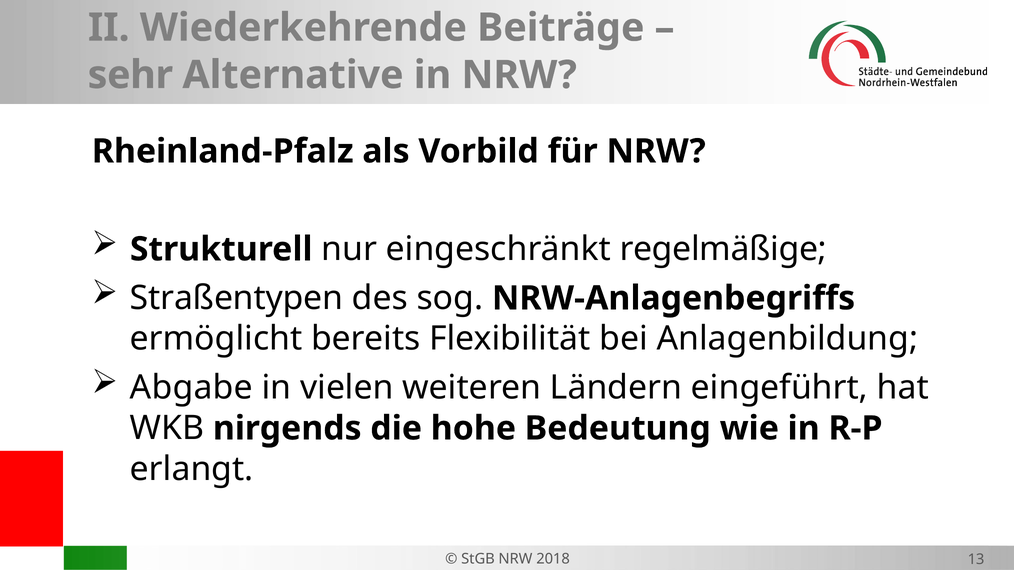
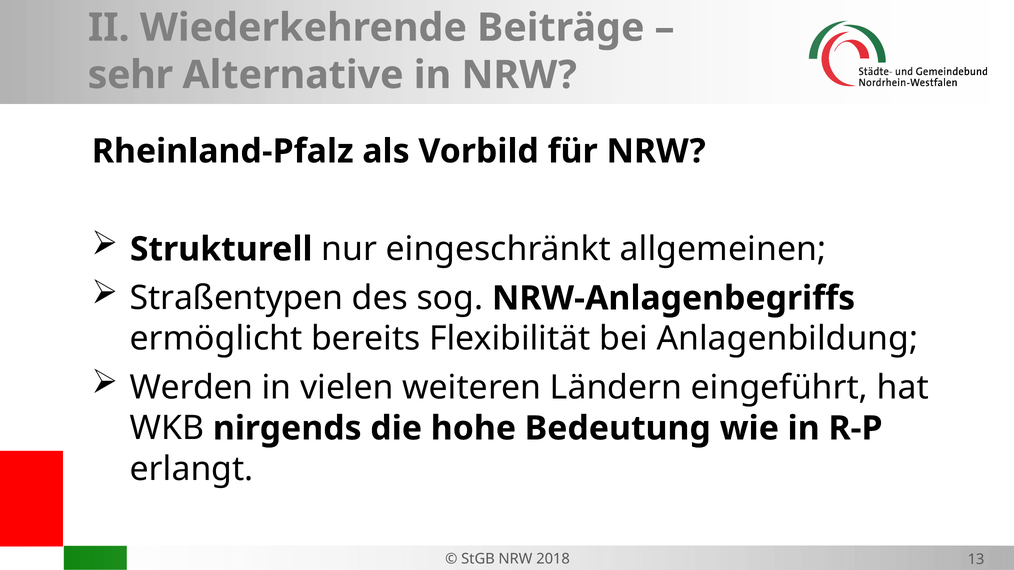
regelmäßige: regelmäßige -> allgemeinen
Abgabe: Abgabe -> Werden
